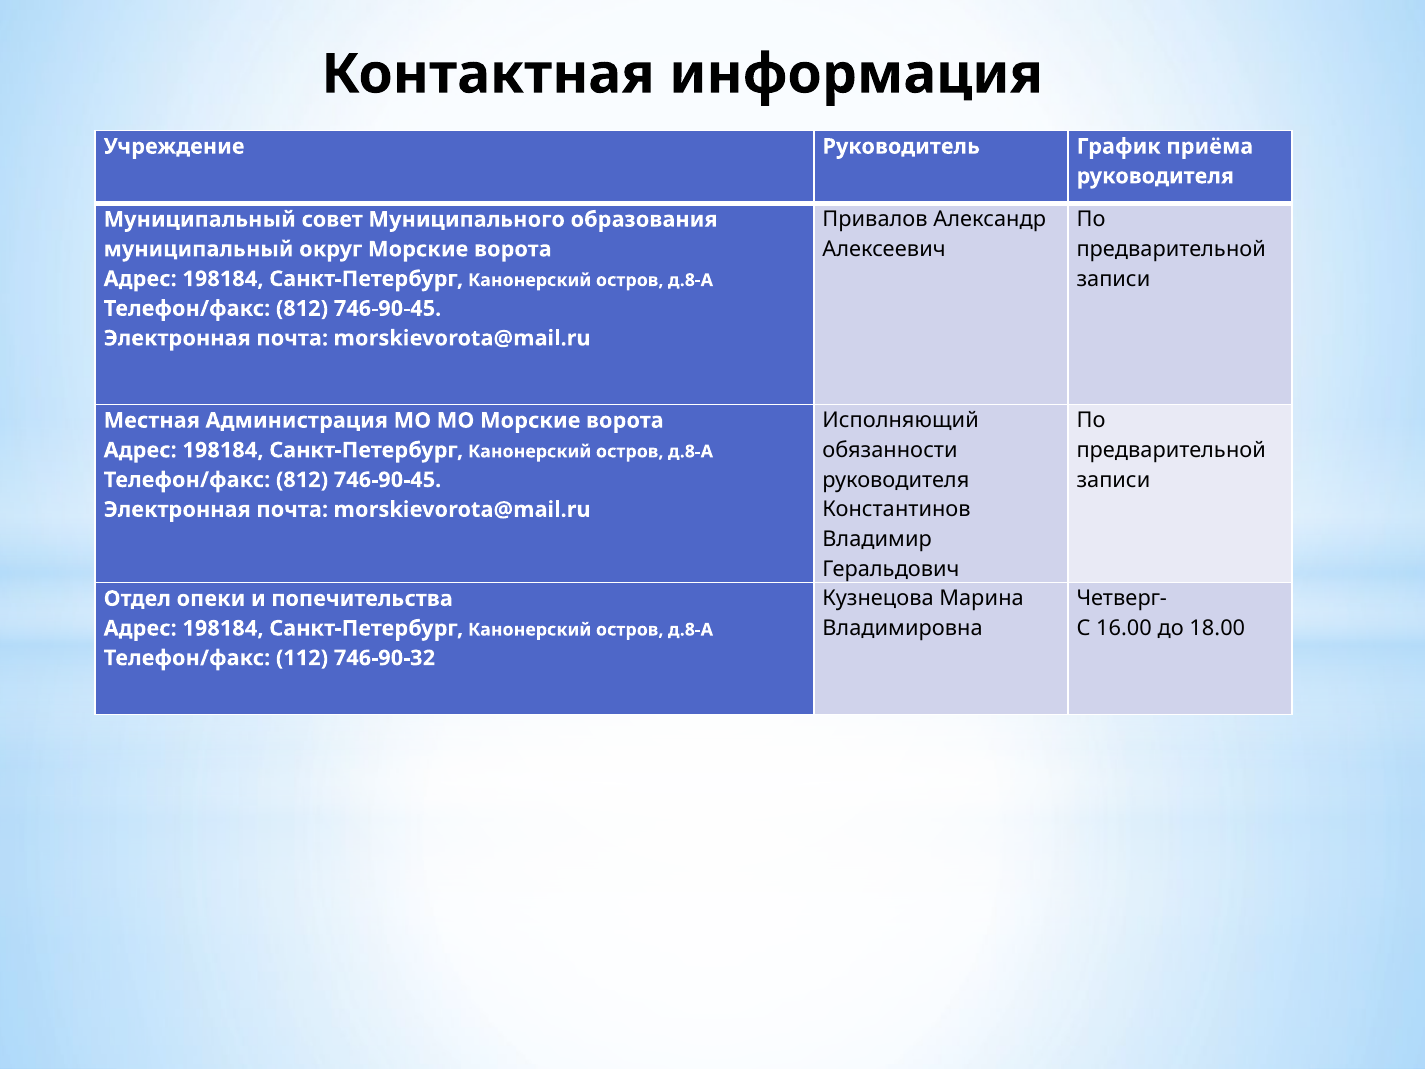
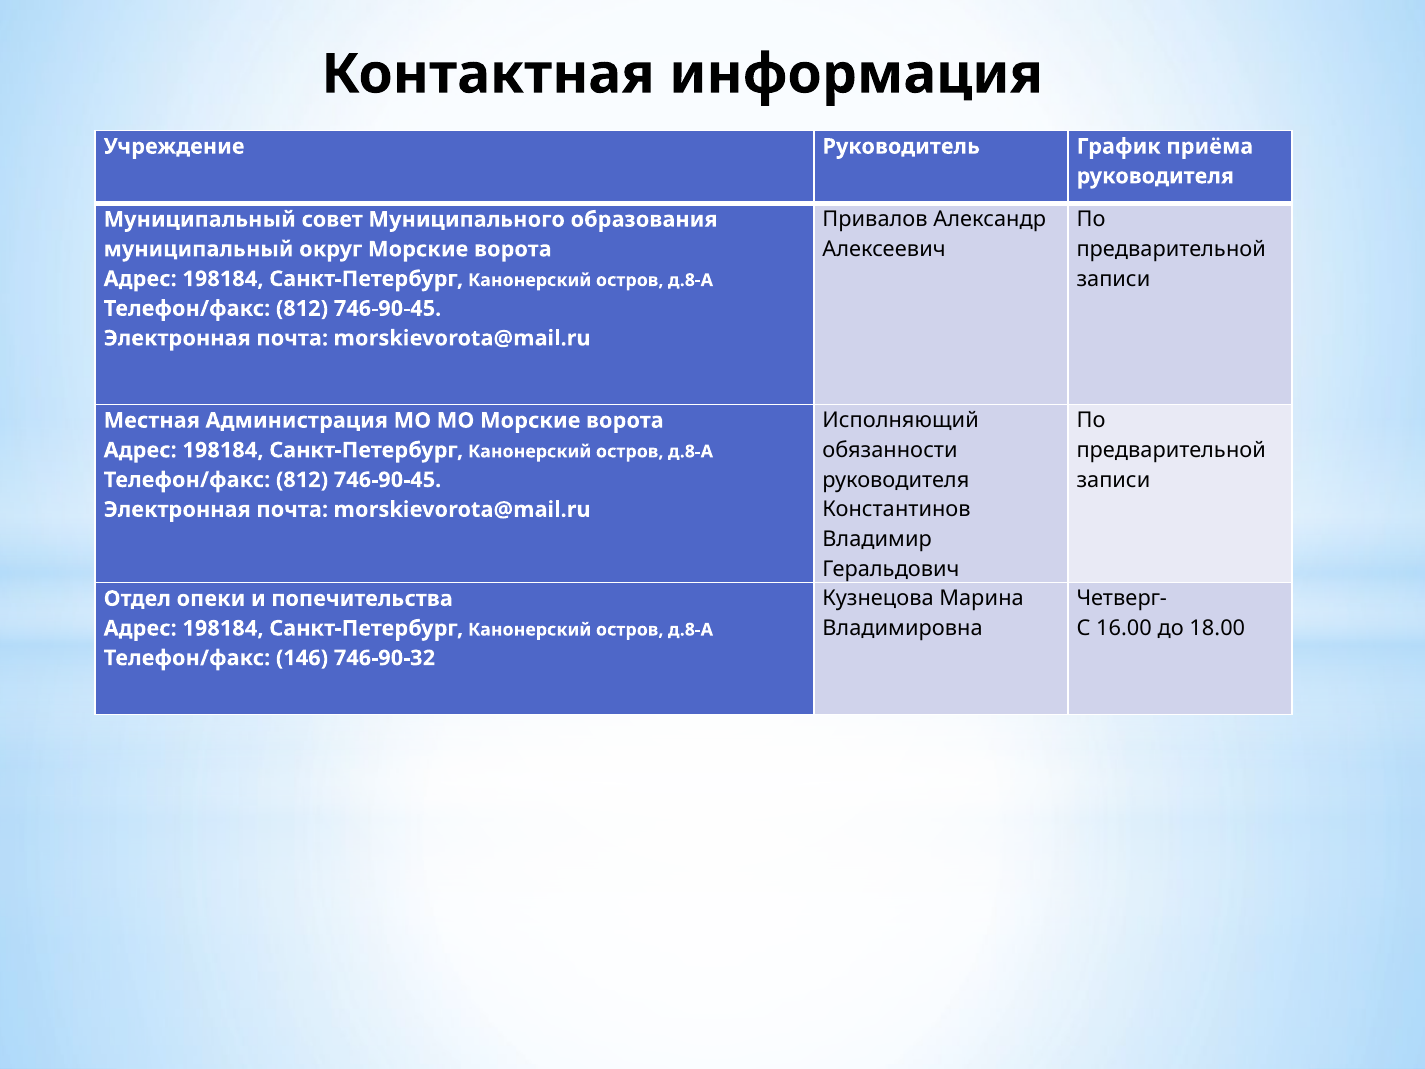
112: 112 -> 146
